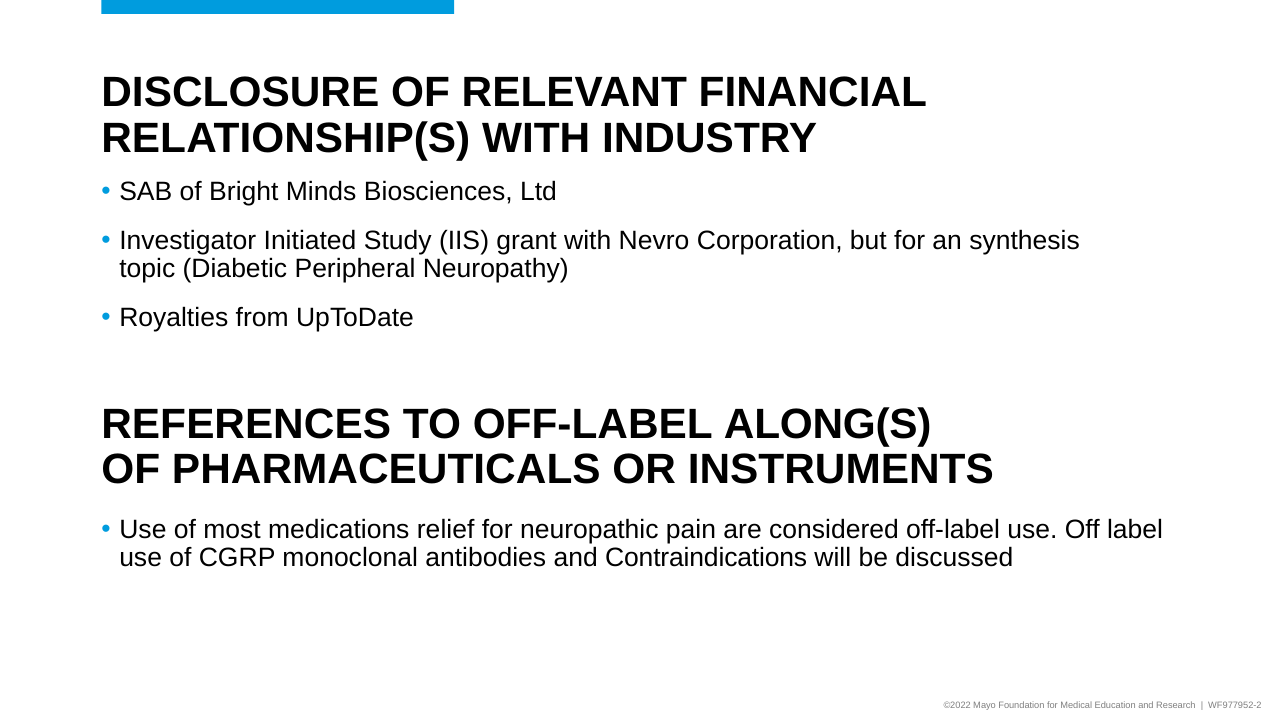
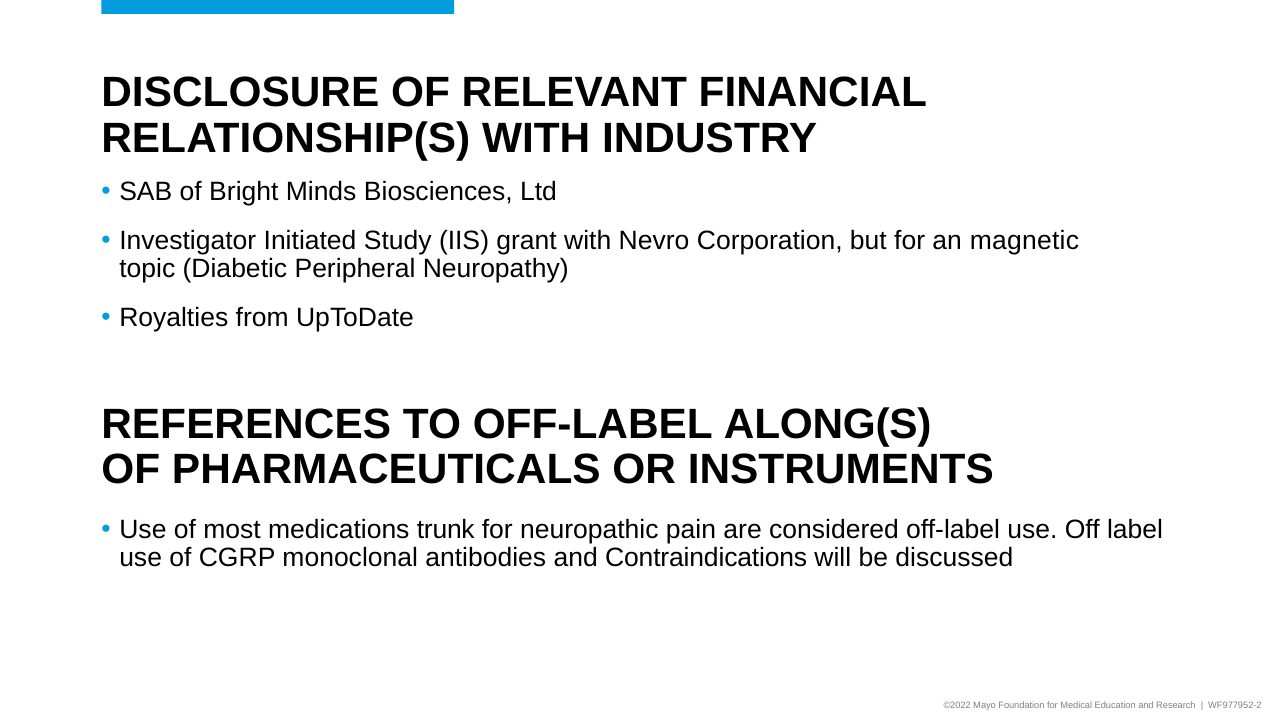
synthesis: synthesis -> magnetic
relief: relief -> trunk
